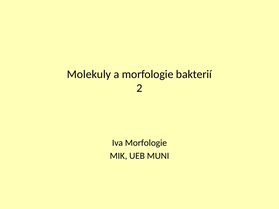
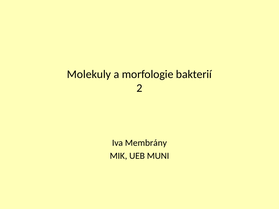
Iva Morfologie: Morfologie -> Membrány
